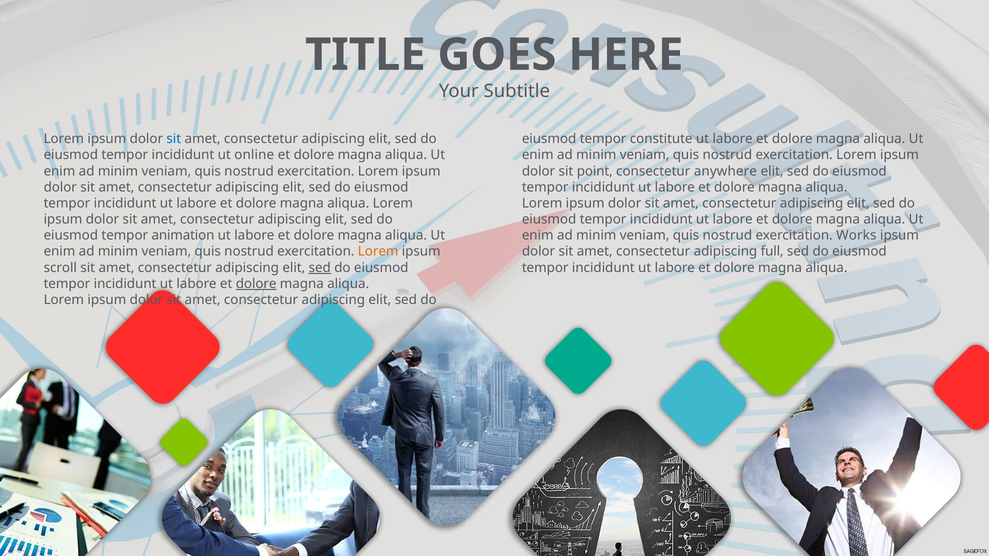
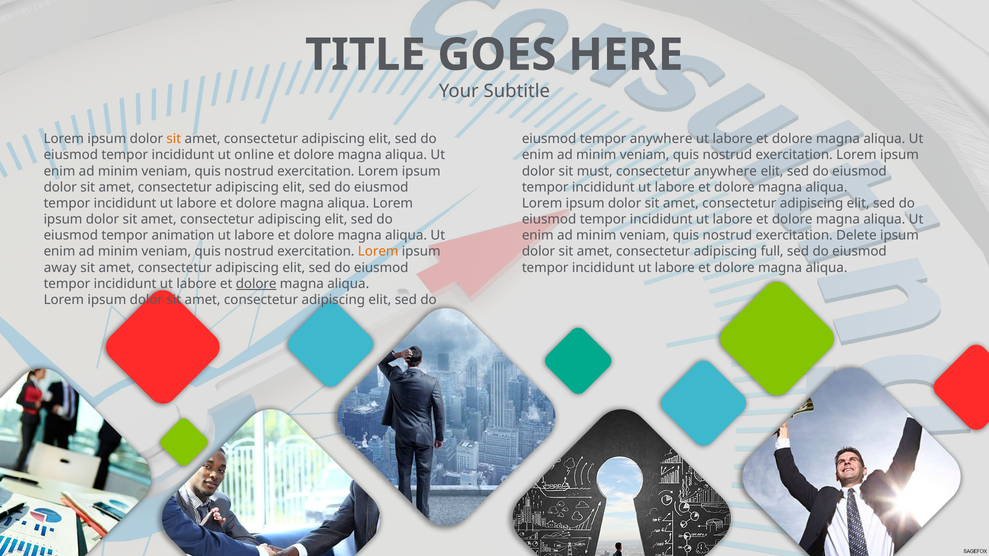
sit at (174, 139) colour: blue -> orange
tempor constitute: constitute -> anywhere
point: point -> must
Works: Works -> Delete
scroll: scroll -> away
sed at (320, 268) underline: present -> none
